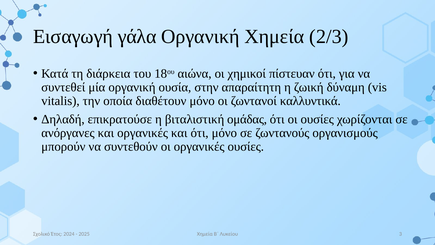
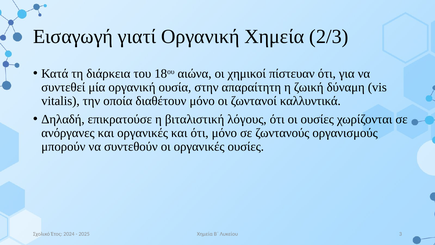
γάλα: γάλα -> γιατί
ομάδας: ομάδας -> λόγους
